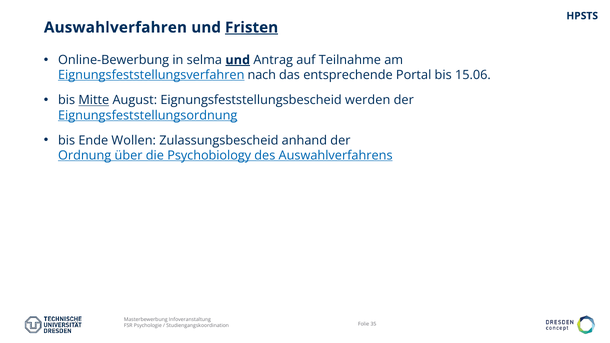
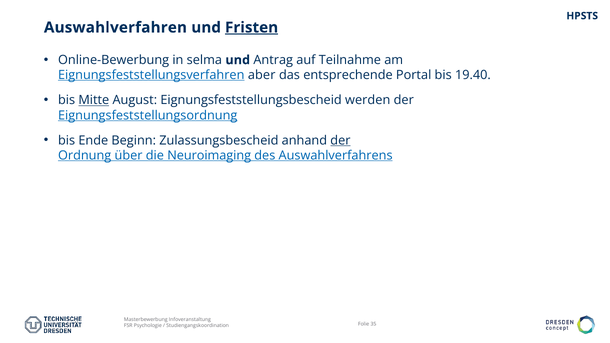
und at (238, 60) underline: present -> none
nach: nach -> aber
15.06: 15.06 -> 19.40
Wollen: Wollen -> Beginn
der at (340, 140) underline: none -> present
Psychobiology: Psychobiology -> Neuroimaging
